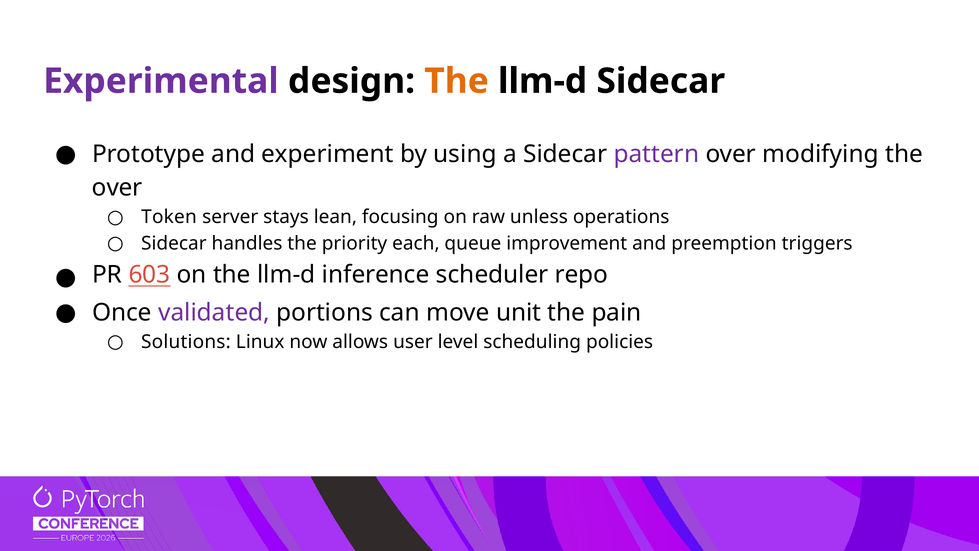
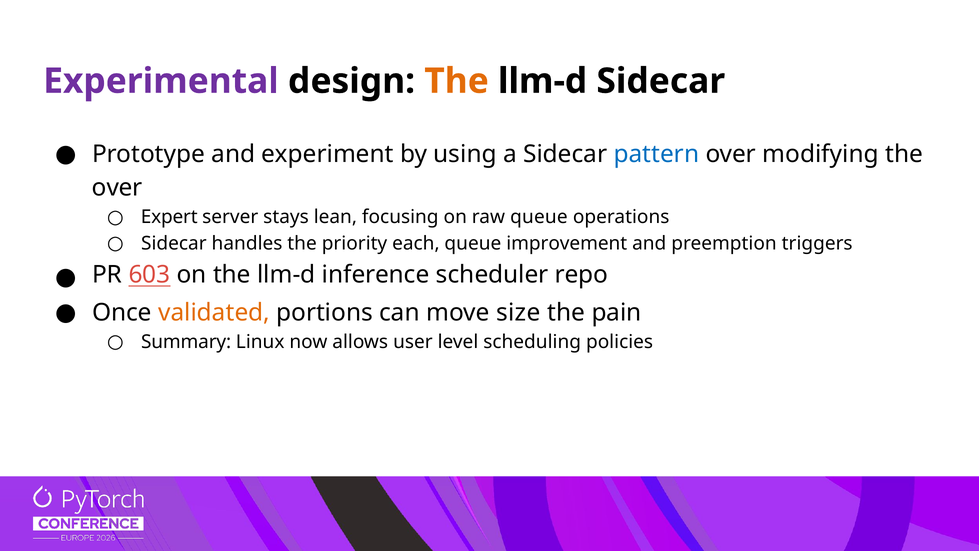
pattern colour: purple -> blue
Token: Token -> Expert
raw unless: unless -> queue
validated colour: purple -> orange
unit: unit -> size
Solutions: Solutions -> Summary
